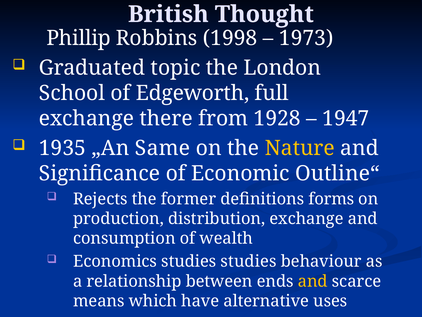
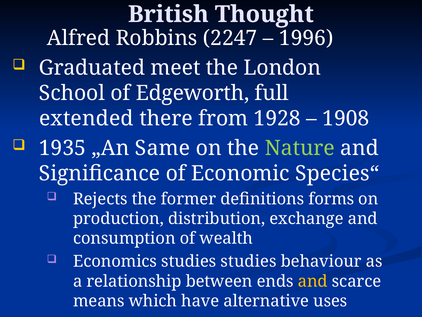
Phillip: Phillip -> Alfred
1998: 1998 -> 2247
1973: 1973 -> 1996
topic: topic -> meet
exchange at (86, 118): exchange -> extended
1947: 1947 -> 1908
Nature colour: yellow -> light green
Outline“: Outline“ -> Species“
